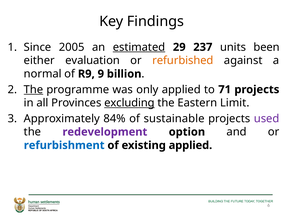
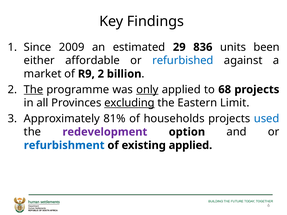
2005: 2005 -> 2009
estimated underline: present -> none
237: 237 -> 836
evaluation: evaluation -> affordable
refurbished colour: orange -> blue
normal: normal -> market
R9 9: 9 -> 2
only underline: none -> present
71: 71 -> 68
84%: 84% -> 81%
sustainable: sustainable -> households
used colour: purple -> blue
